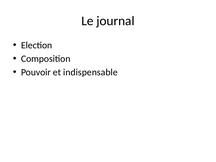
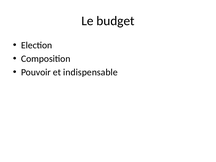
journal: journal -> budget
